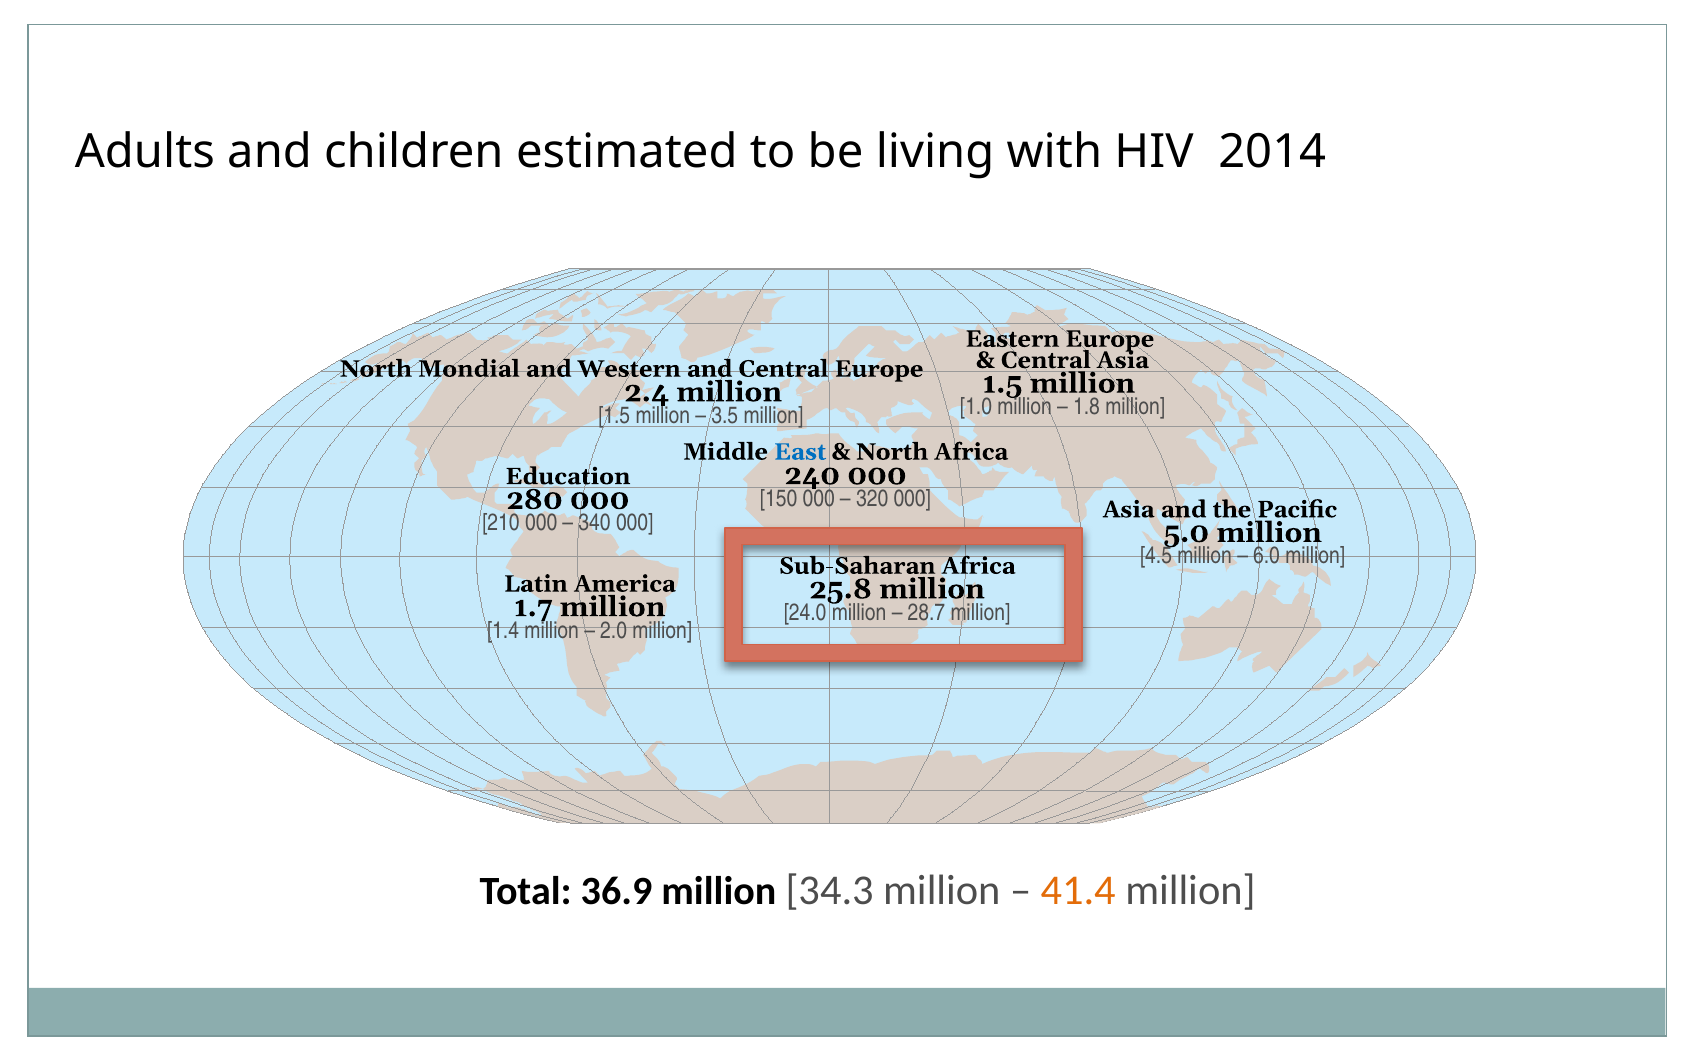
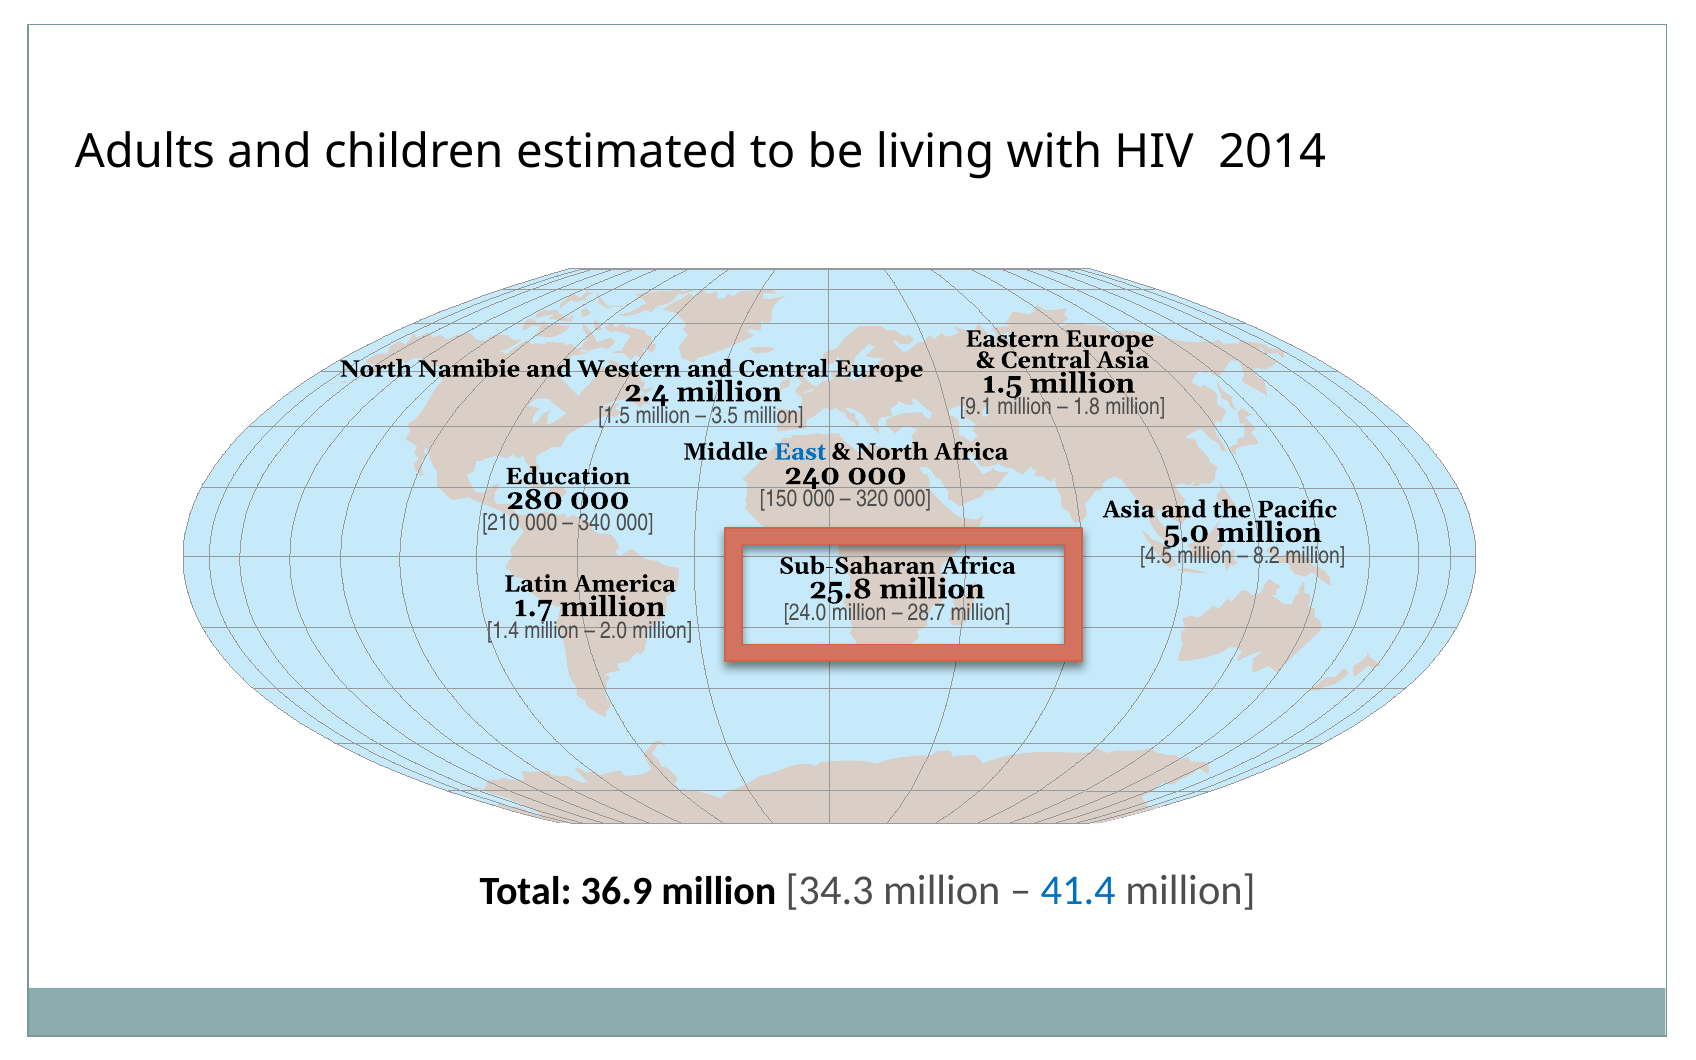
Mondial: Mondial -> Namibie
1.0: 1.0 -> 9.1
6.0: 6.0 -> 8.2
41.4 colour: orange -> blue
